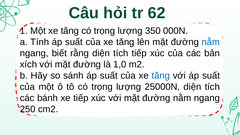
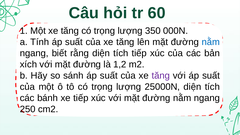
62: 62 -> 60
1,0: 1,0 -> 1,2
tăng at (161, 76) colour: blue -> purple
